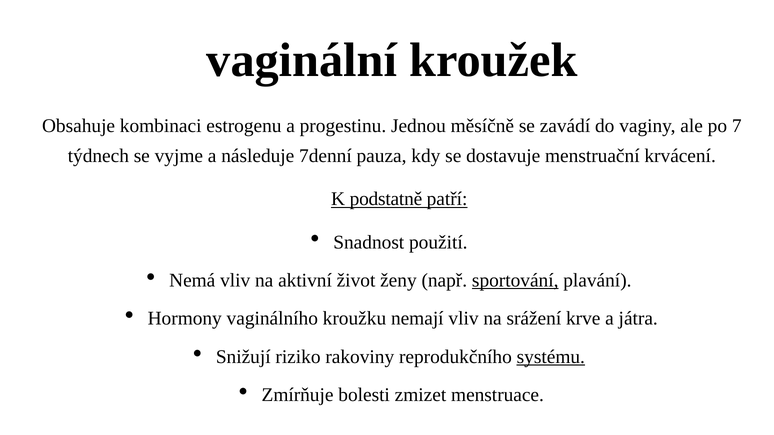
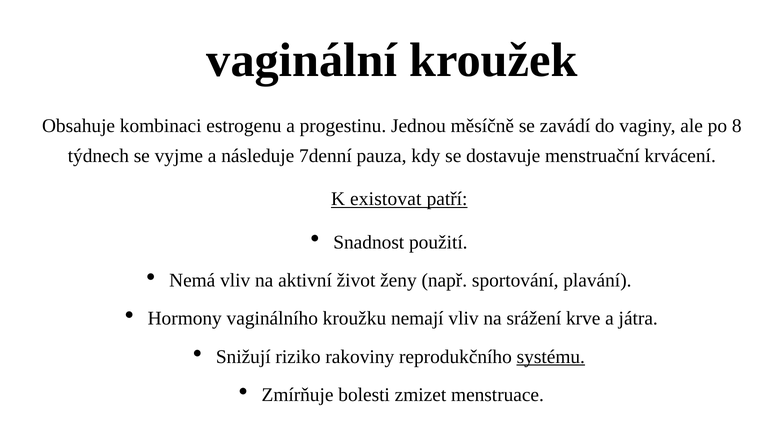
7: 7 -> 8
podstatně: podstatně -> existovat
sportování underline: present -> none
